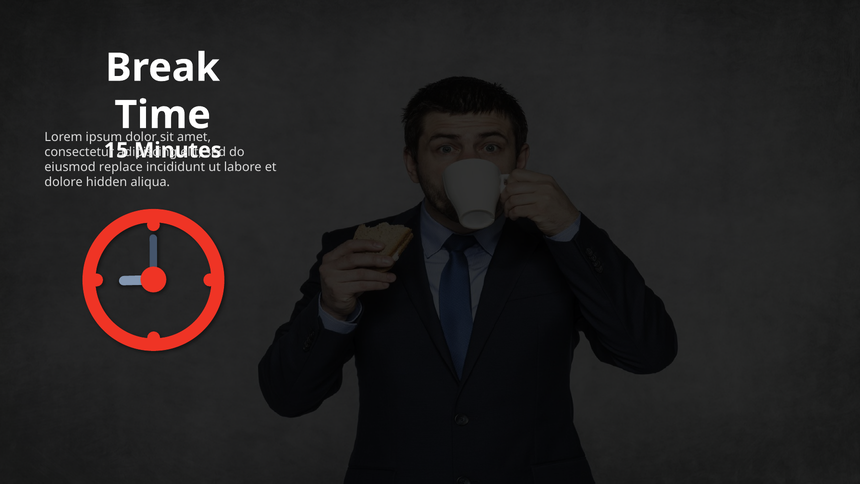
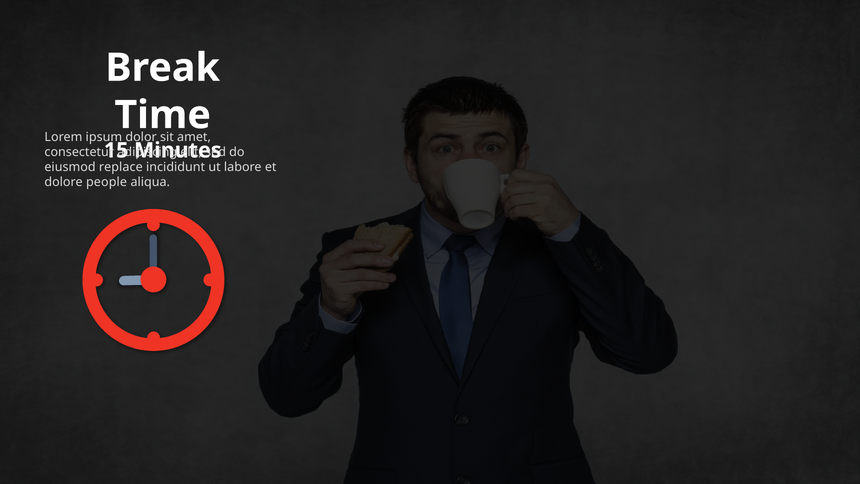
hidden: hidden -> people
